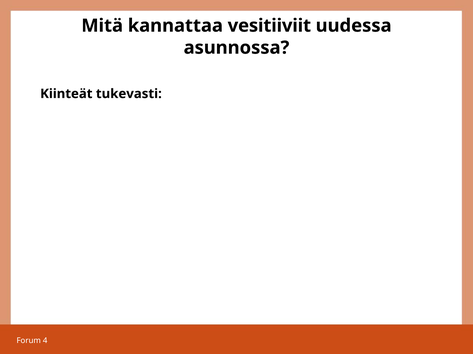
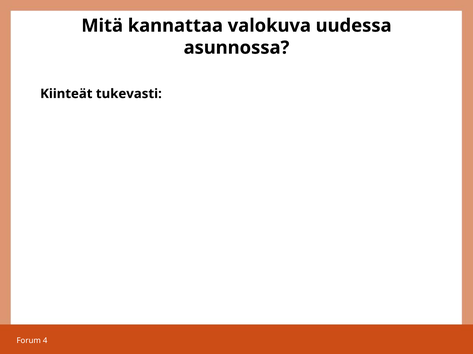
vesitiiviit: vesitiiviit -> valokuva
